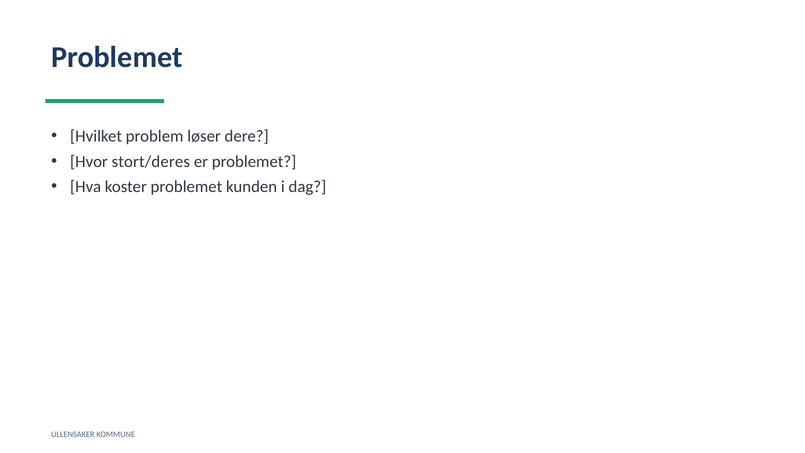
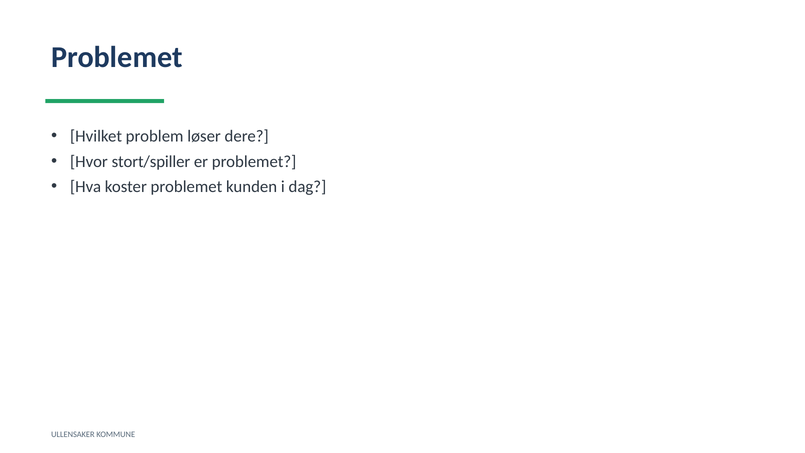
stort/deres: stort/deres -> stort/spiller
